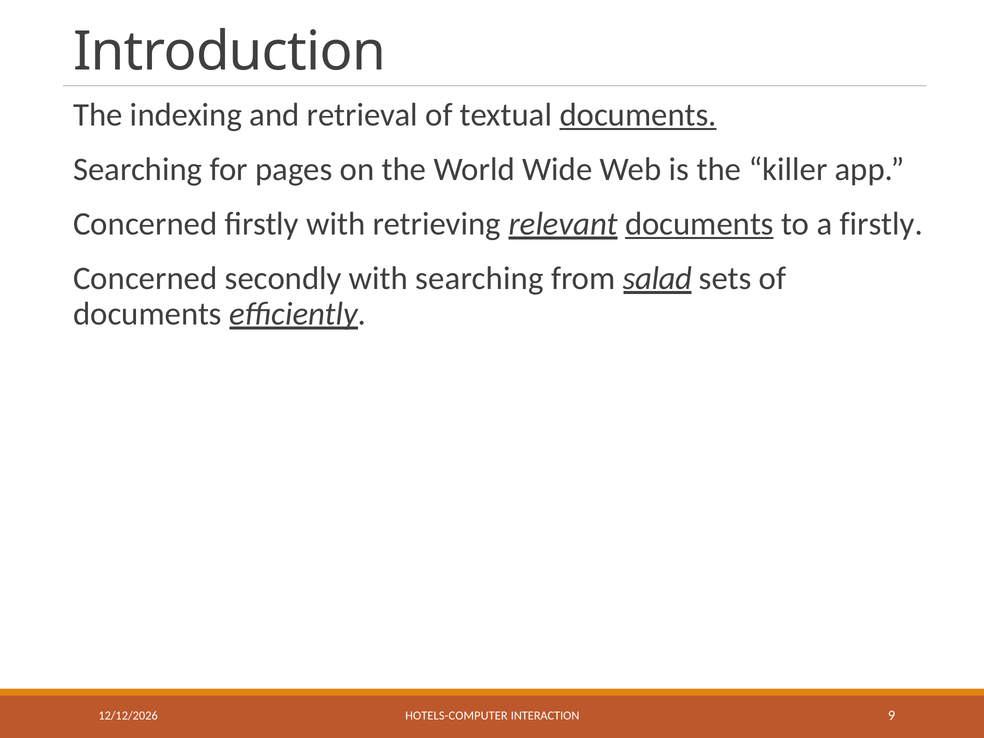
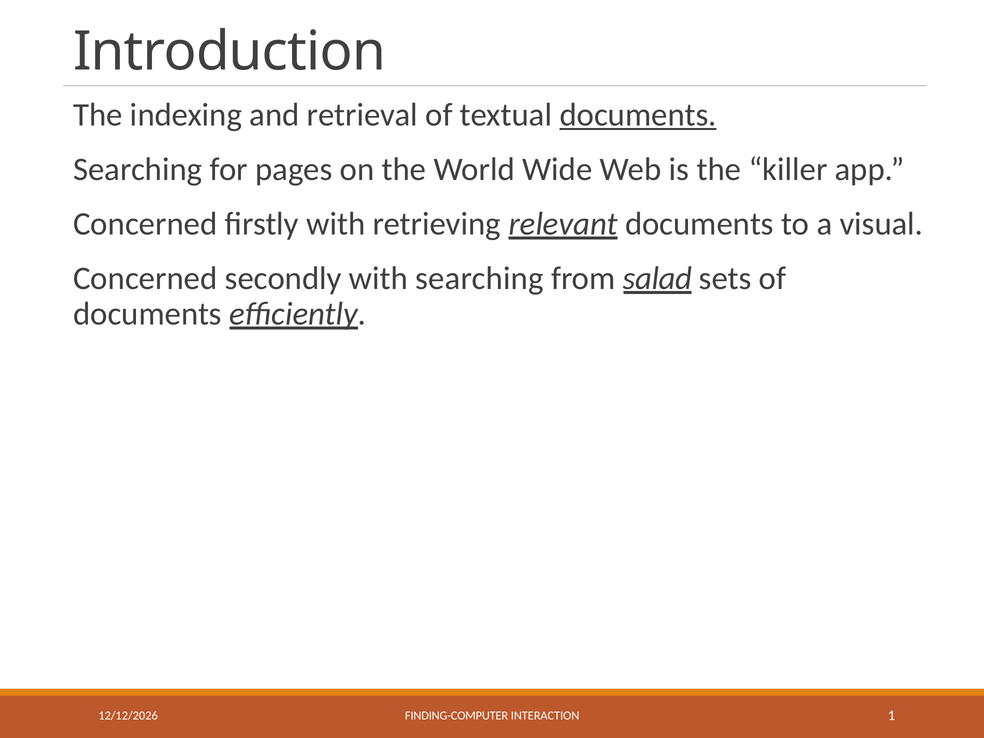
documents at (699, 224) underline: present -> none
a firstly: firstly -> visual
HOTELS-COMPUTER: HOTELS-COMPUTER -> FINDING-COMPUTER
9: 9 -> 1
